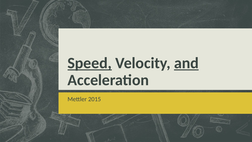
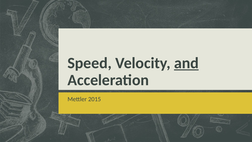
Speed underline: present -> none
